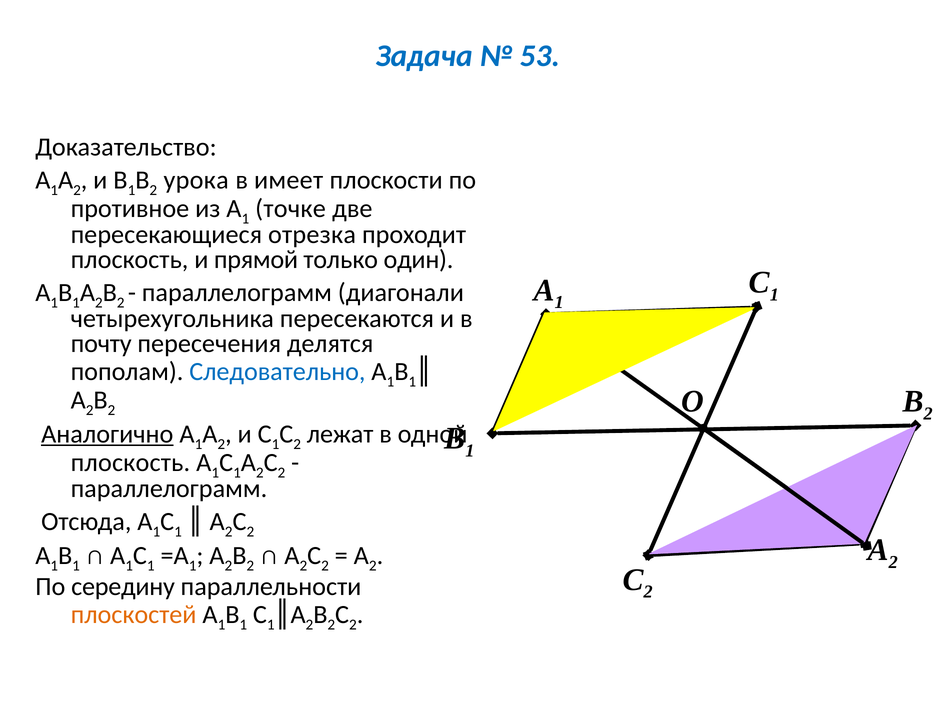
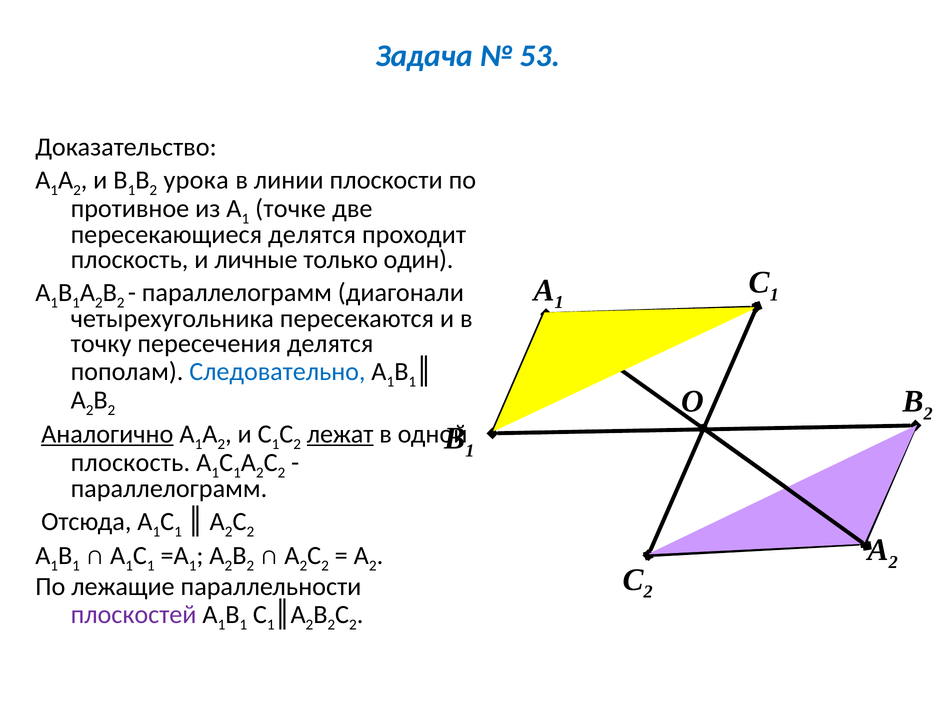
имеет: имеет -> линии
пересекающиеся отрезка: отрезка -> делятся
прямой: прямой -> личные
почту: почту -> точку
лежат underline: none -> present
середину: середину -> лежащие
плоскостей colour: orange -> purple
